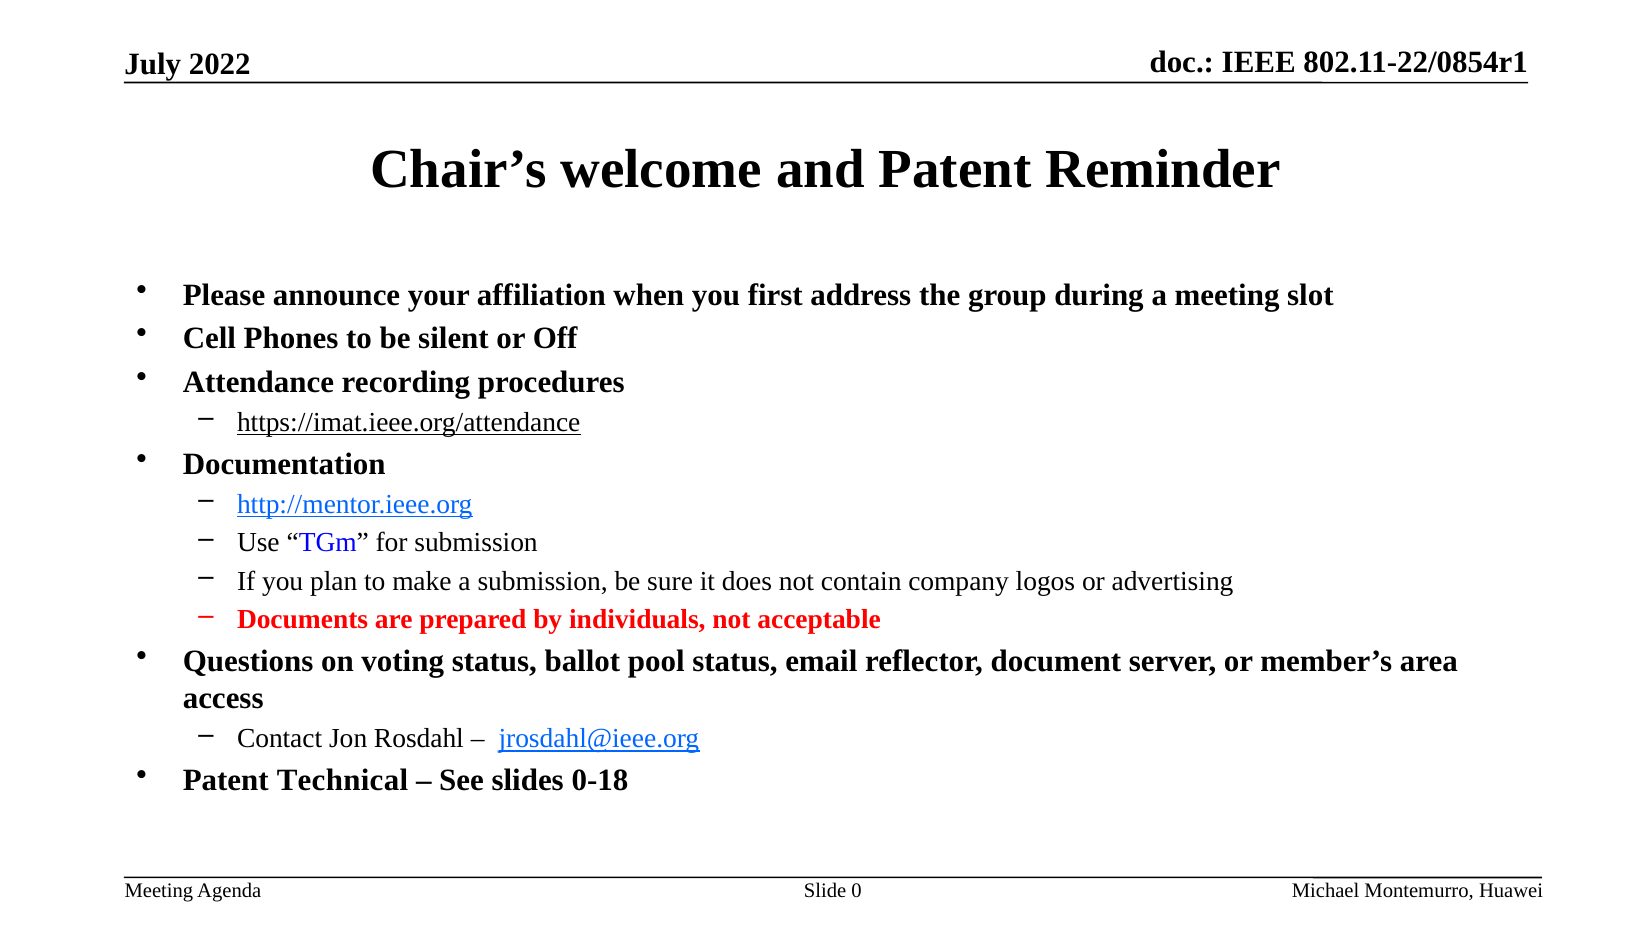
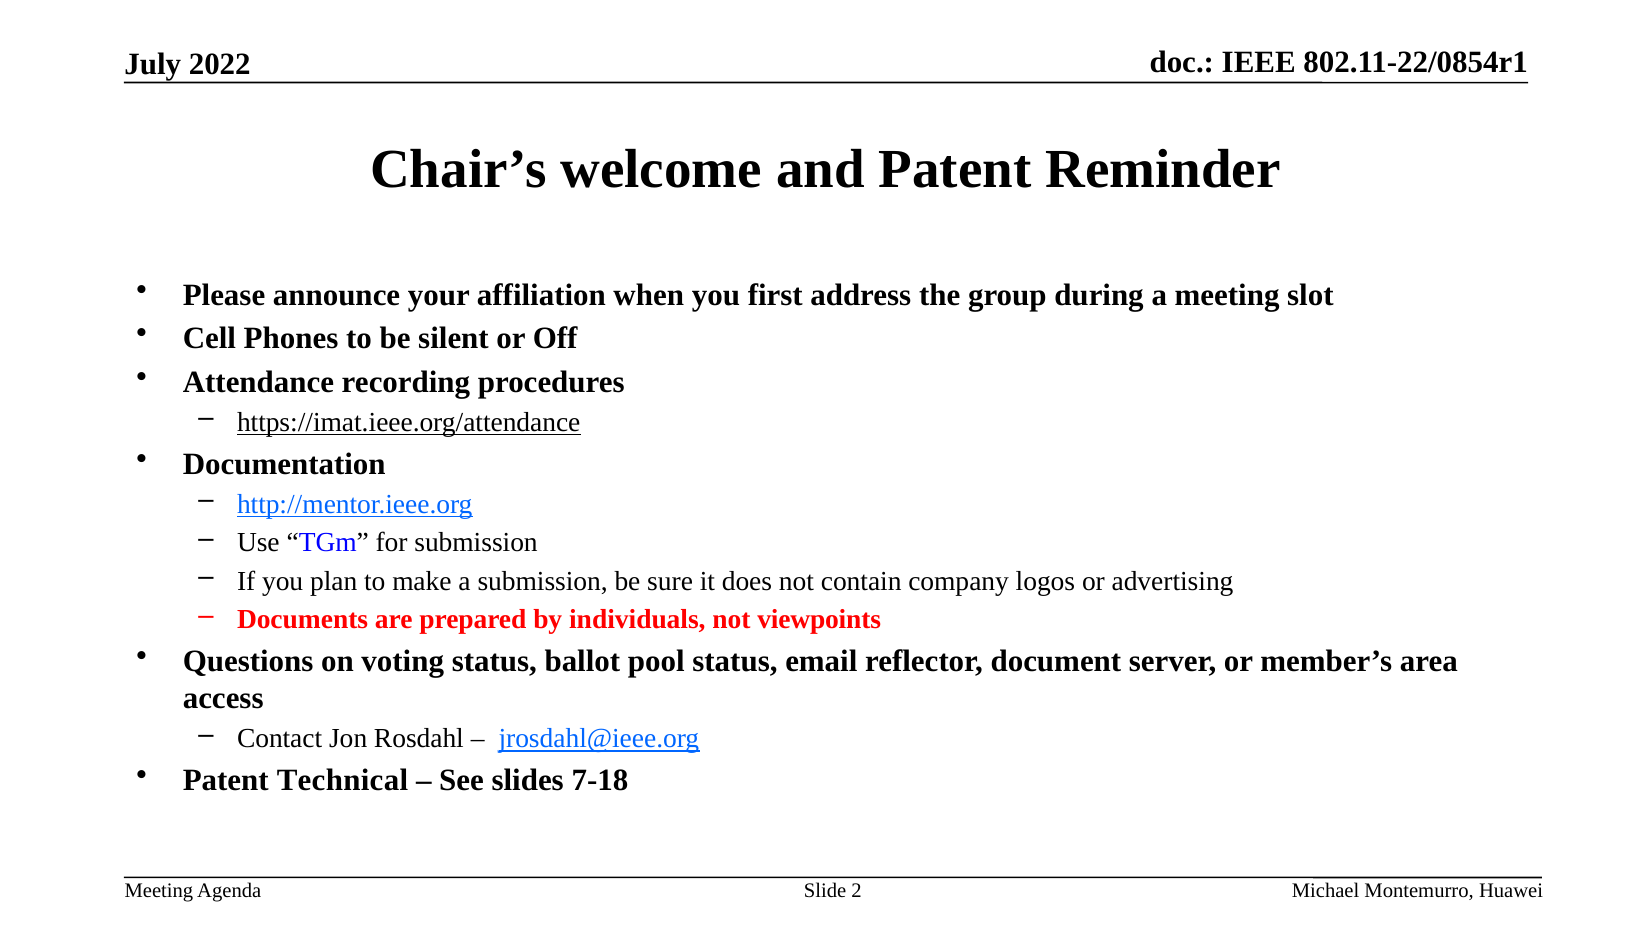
acceptable: acceptable -> viewpoints
0-18: 0-18 -> 7-18
0: 0 -> 2
